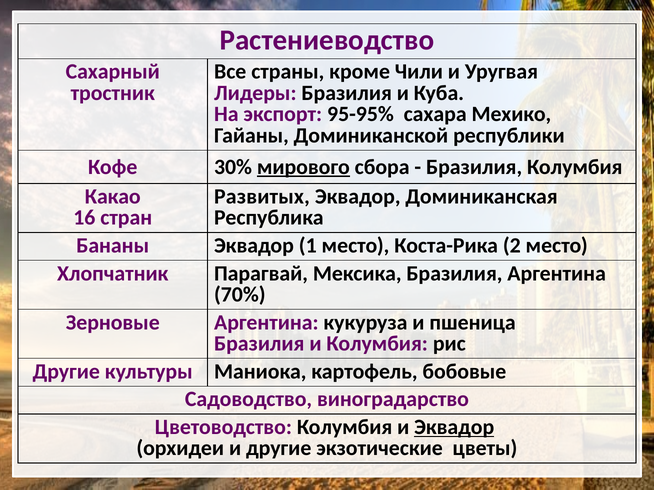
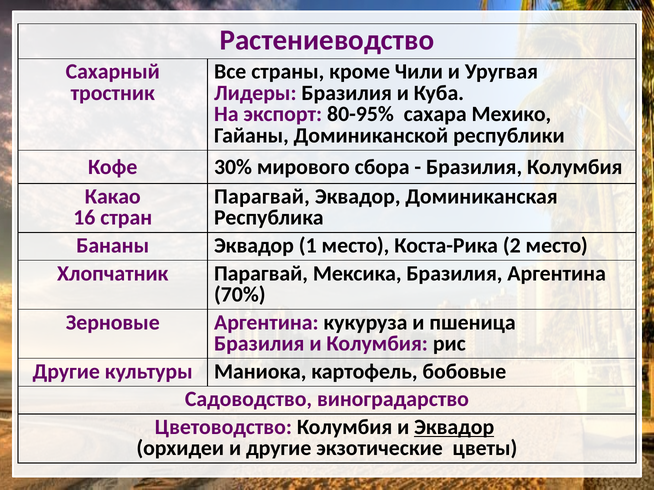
95-95%: 95-95% -> 80-95%
мирового underline: present -> none
Развитых at (262, 197): Развитых -> Парагвай
